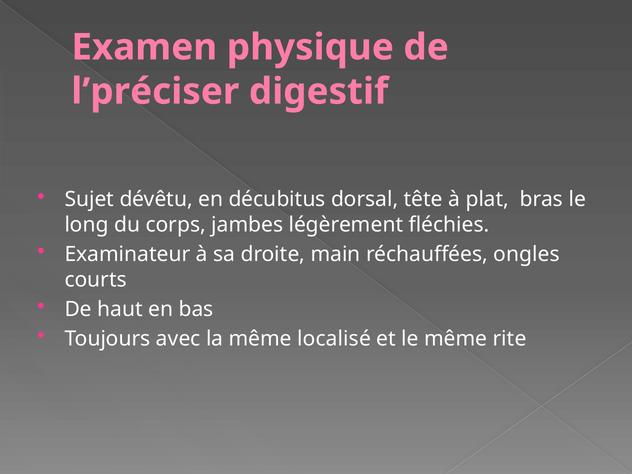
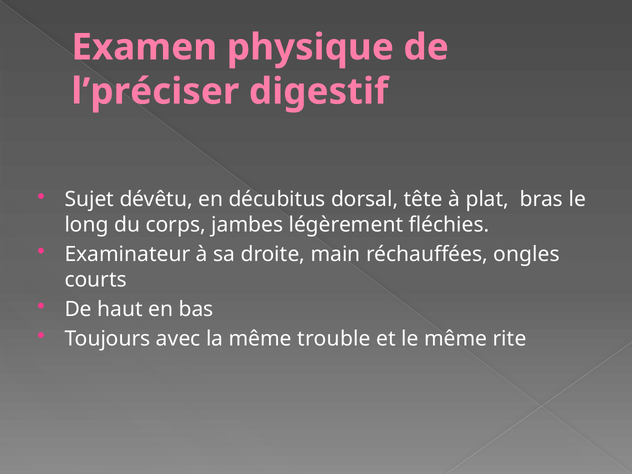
localisé: localisé -> trouble
